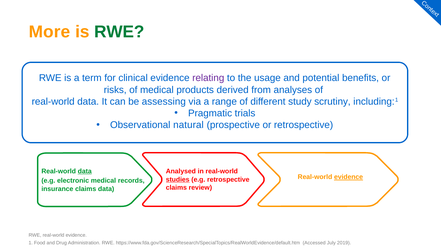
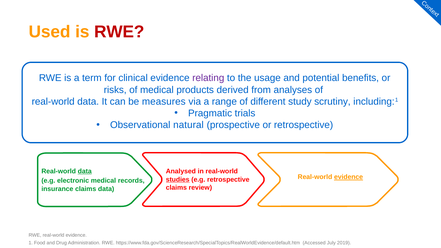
More: More -> Used
RWE at (119, 32) colour: green -> red
assessing: assessing -> measures
